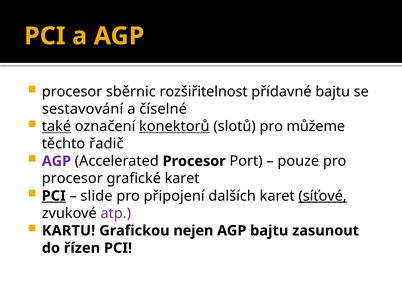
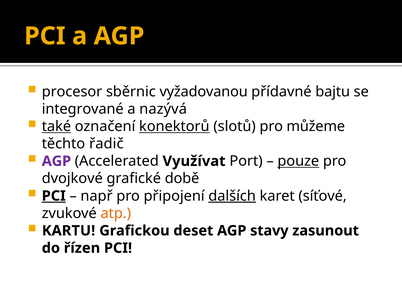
rozšiřitelnost: rozšiřitelnost -> vyžadovanou
sestavování: sestavování -> integrované
číselné: číselné -> nazývá
Accelerated Procesor: Procesor -> Využívat
pouze underline: none -> present
procesor at (72, 179): procesor -> dvojkové
grafické karet: karet -> době
slide: slide -> např
dalších underline: none -> present
síťové underline: present -> none
atp colour: purple -> orange
nejen: nejen -> deset
AGP bajtu: bajtu -> stavy
